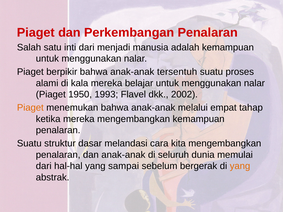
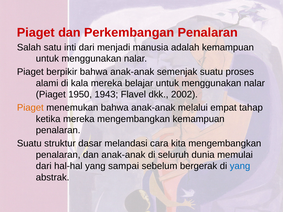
tersentuh: tersentuh -> semenjak
1993: 1993 -> 1943
yang at (240, 166) colour: orange -> blue
